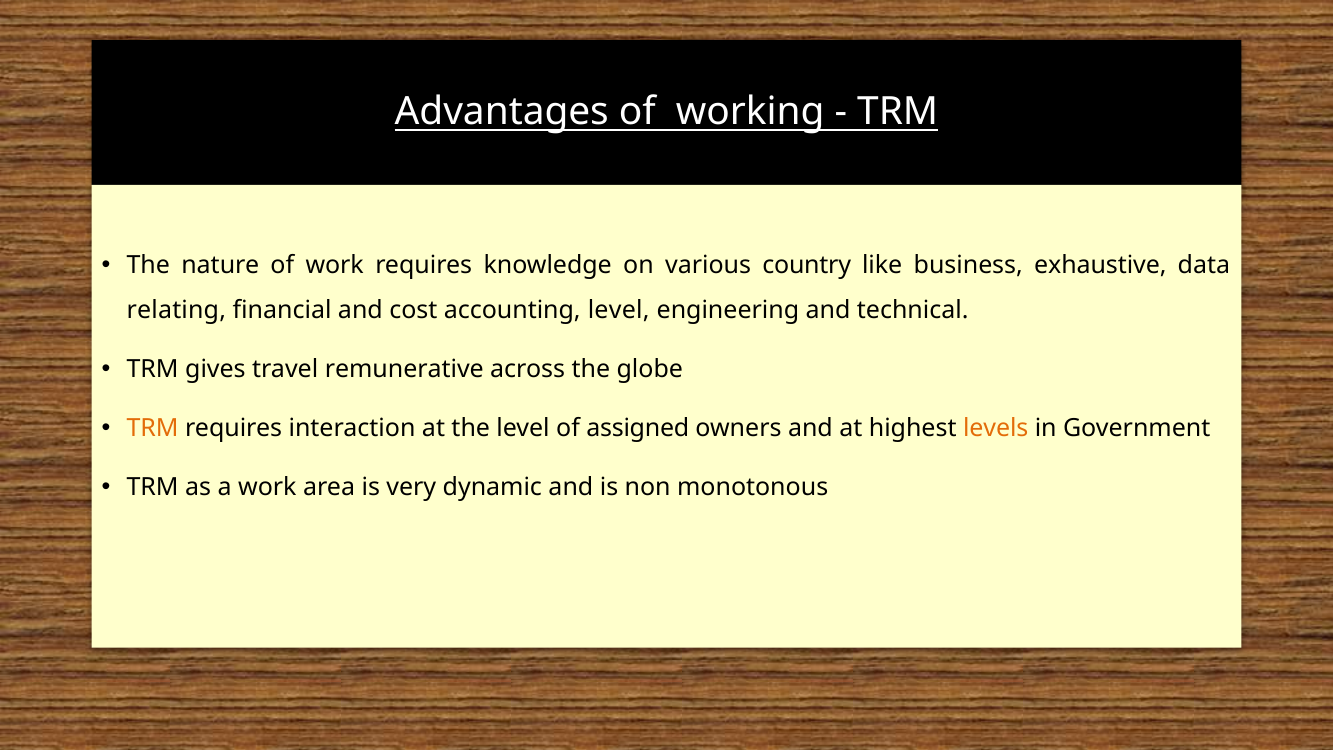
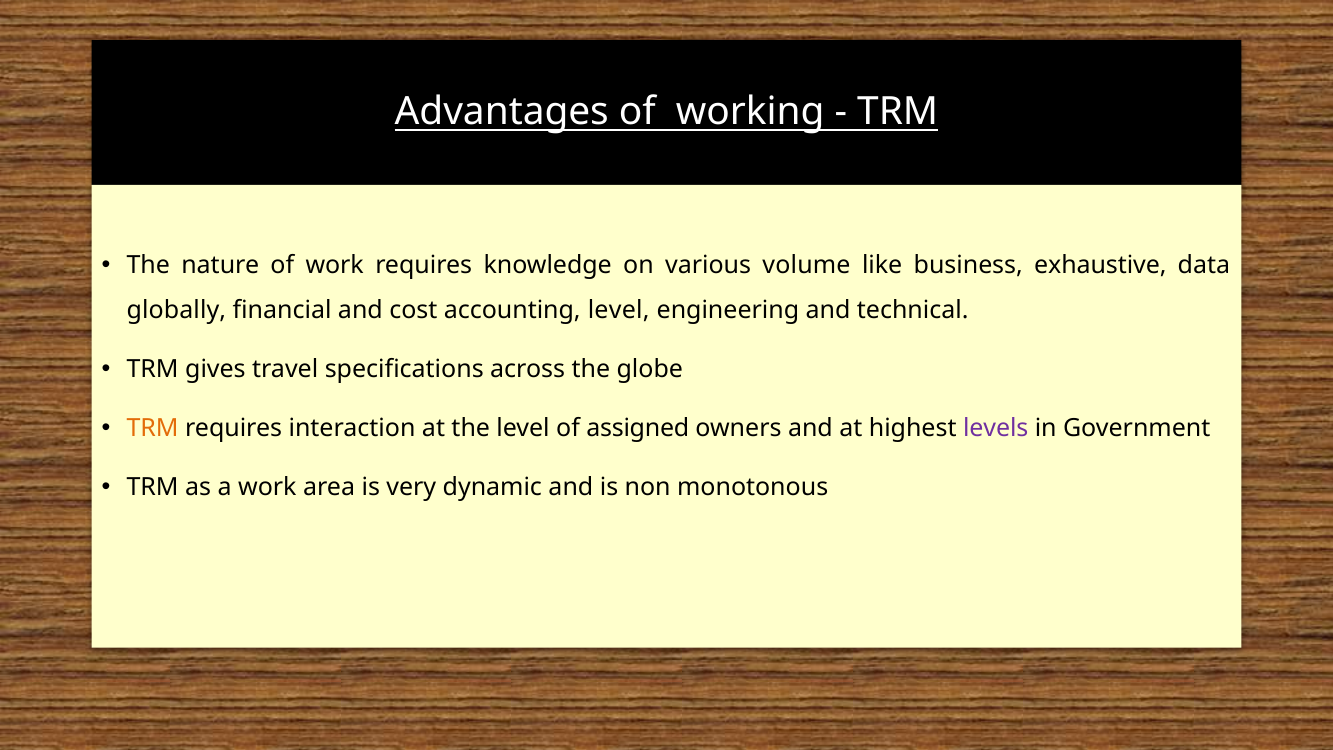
country: country -> volume
relating: relating -> globally
remunerative: remunerative -> specifications
levels colour: orange -> purple
